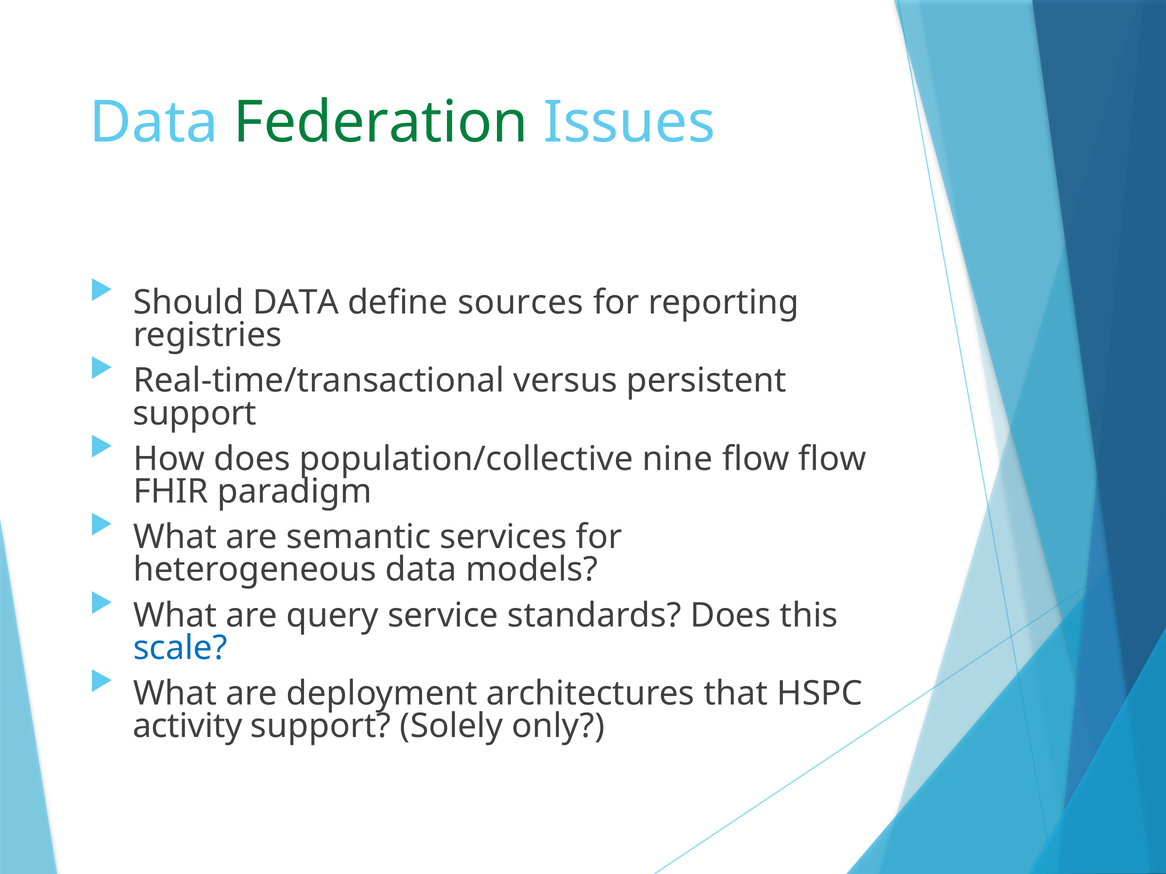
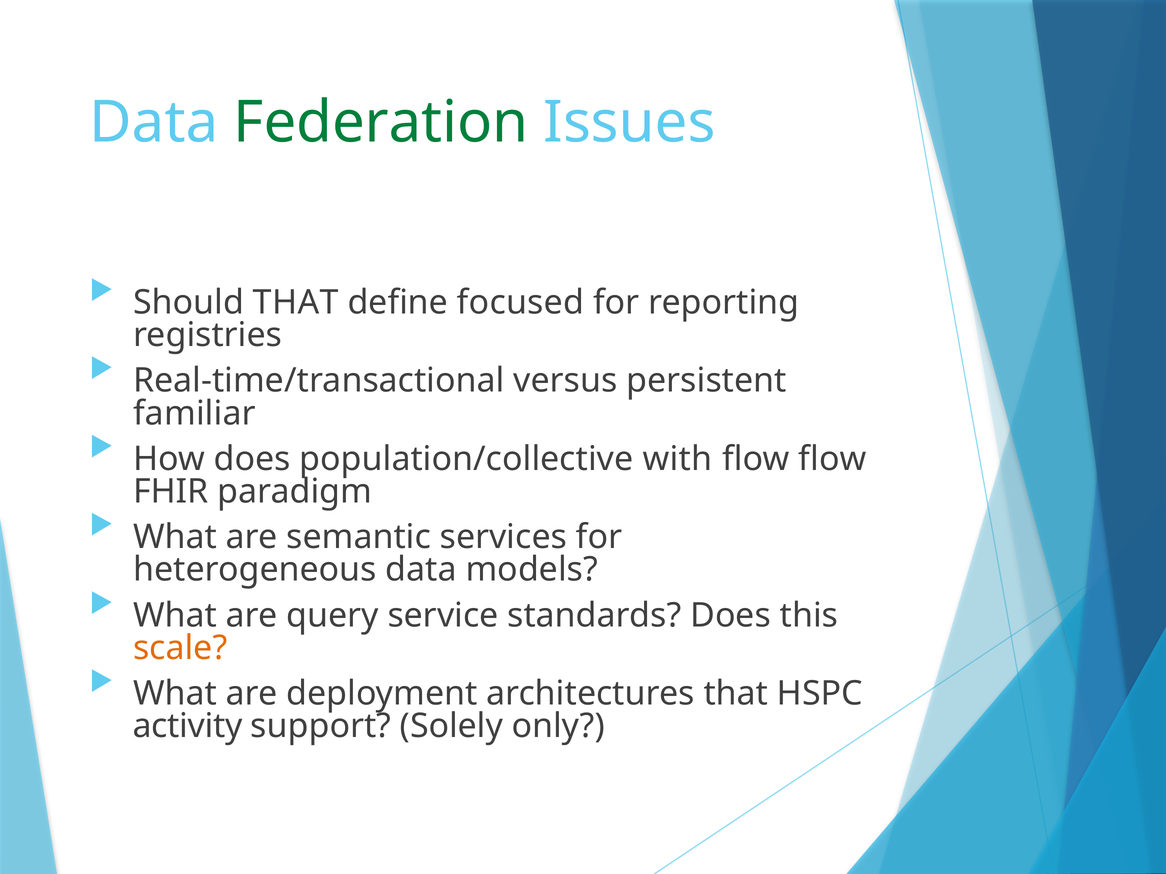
Should DATA: DATA -> THAT
sources: sources -> focused
support at (195, 414): support -> familiar
nine: nine -> with
scale colour: blue -> orange
